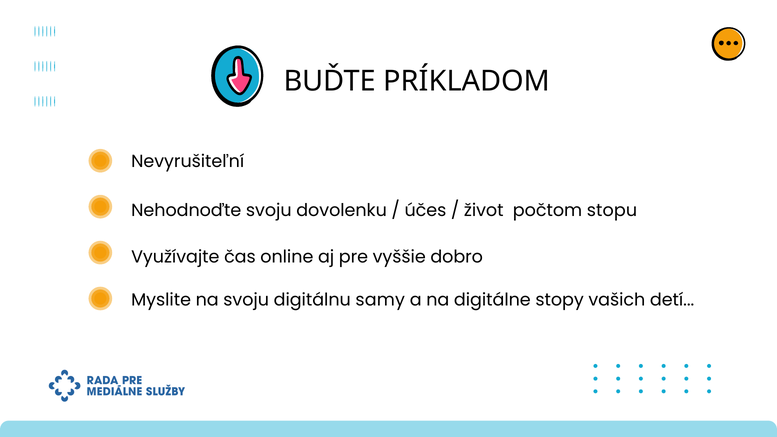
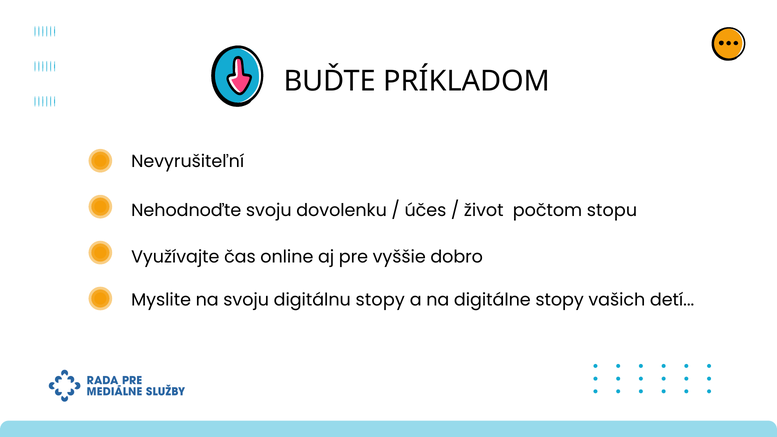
digitálnu samy: samy -> stopy
